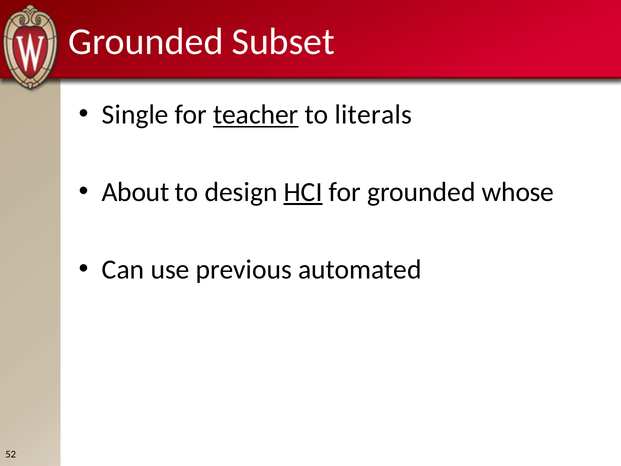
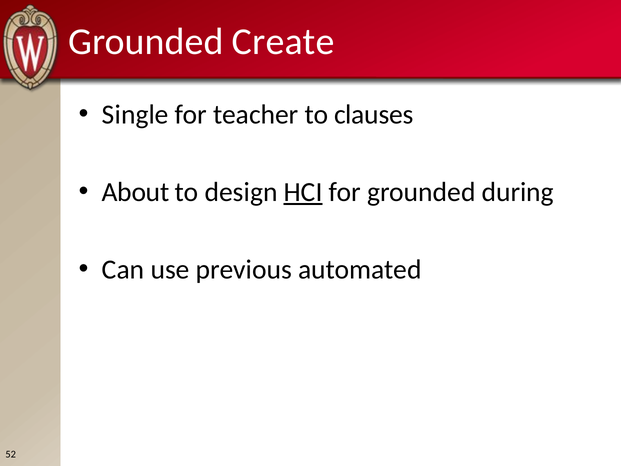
Subset: Subset -> Create
teacher underline: present -> none
literals: literals -> clauses
whose: whose -> during
